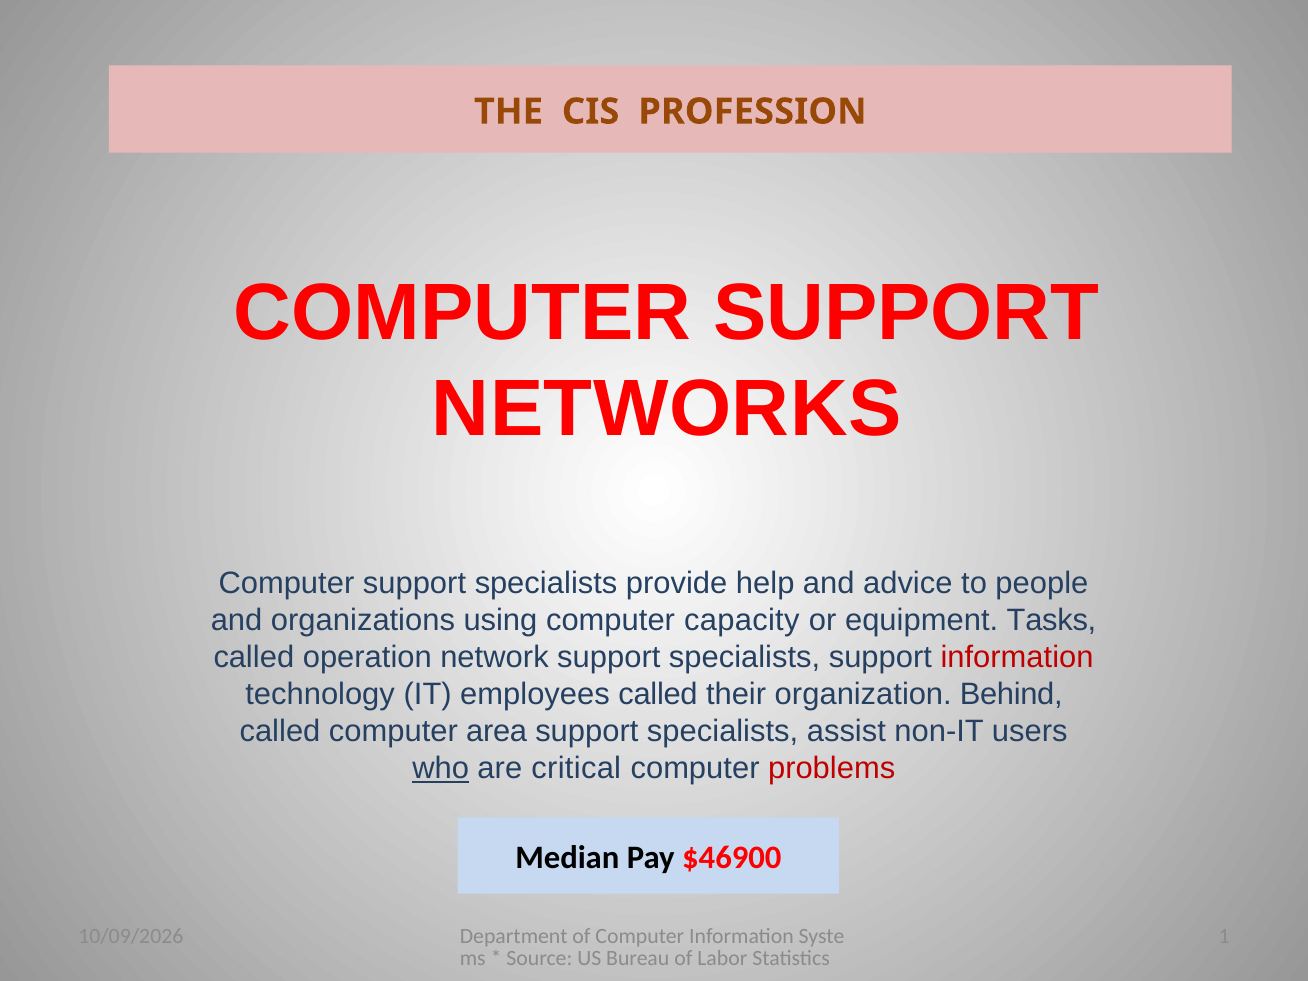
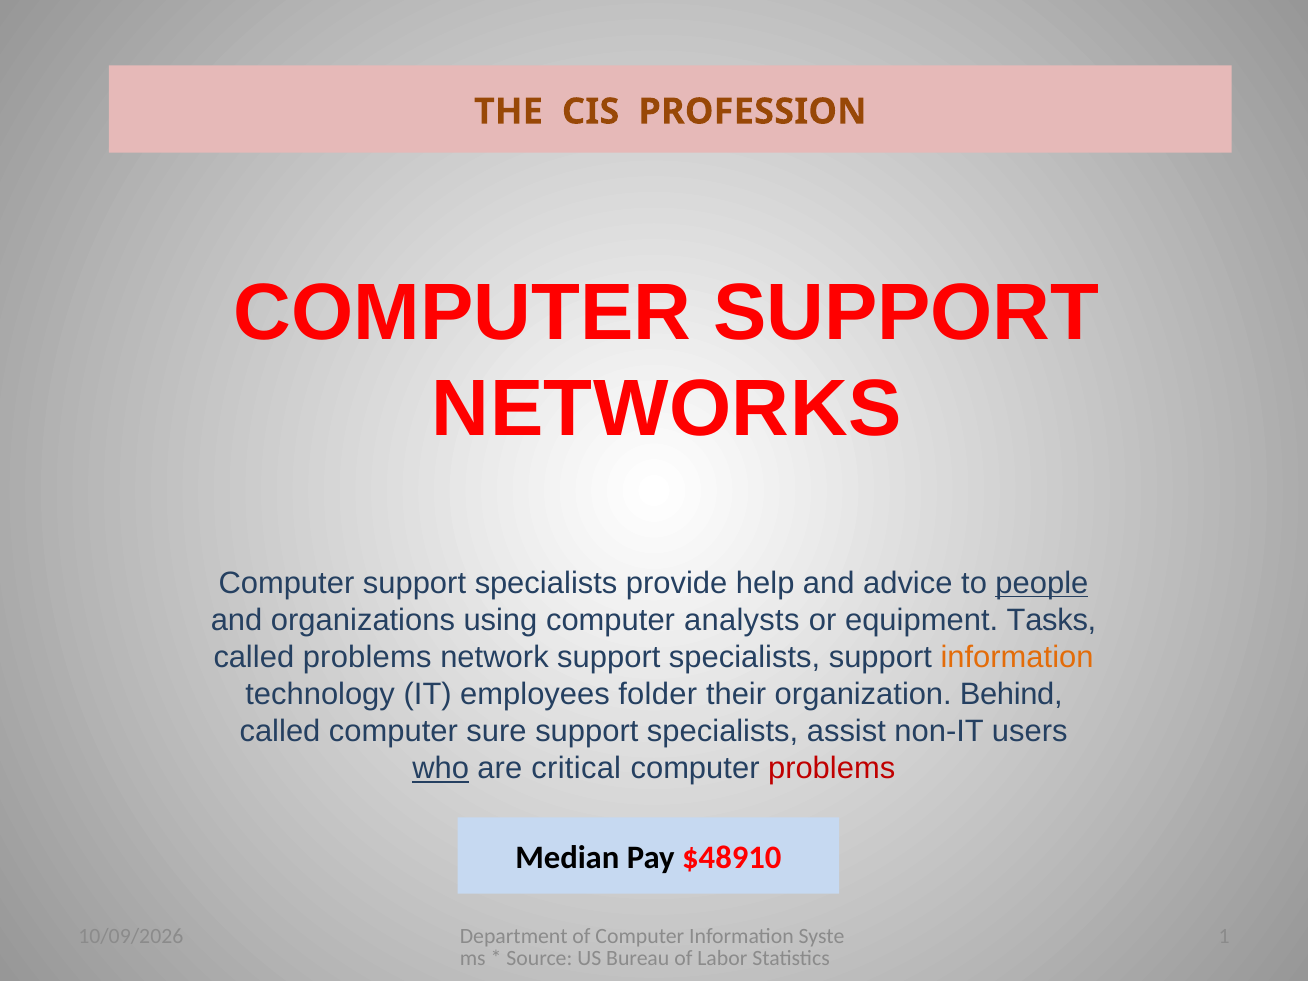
people underline: none -> present
capacity: capacity -> analysts
called operation: operation -> problems
information at (1017, 657) colour: red -> orange
employees called: called -> folder
area: area -> sure
$46900: $46900 -> $48910
